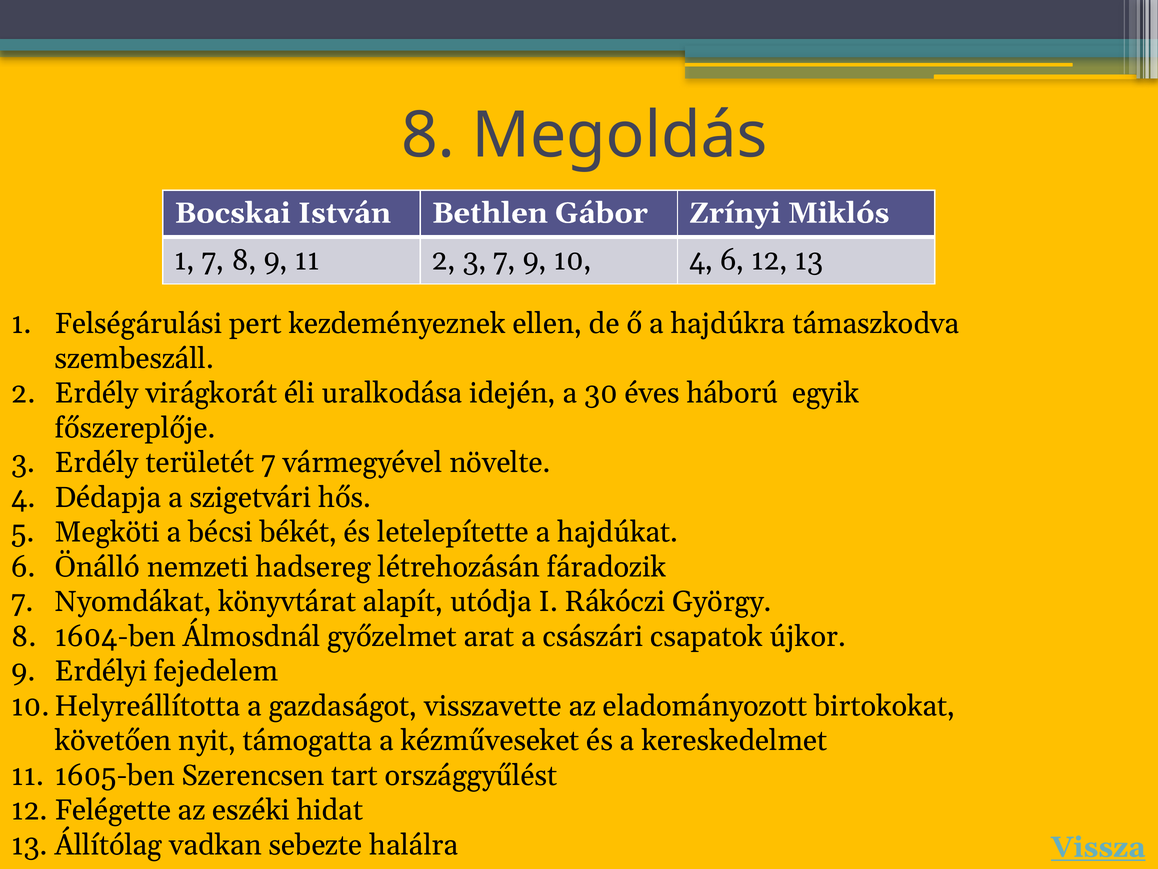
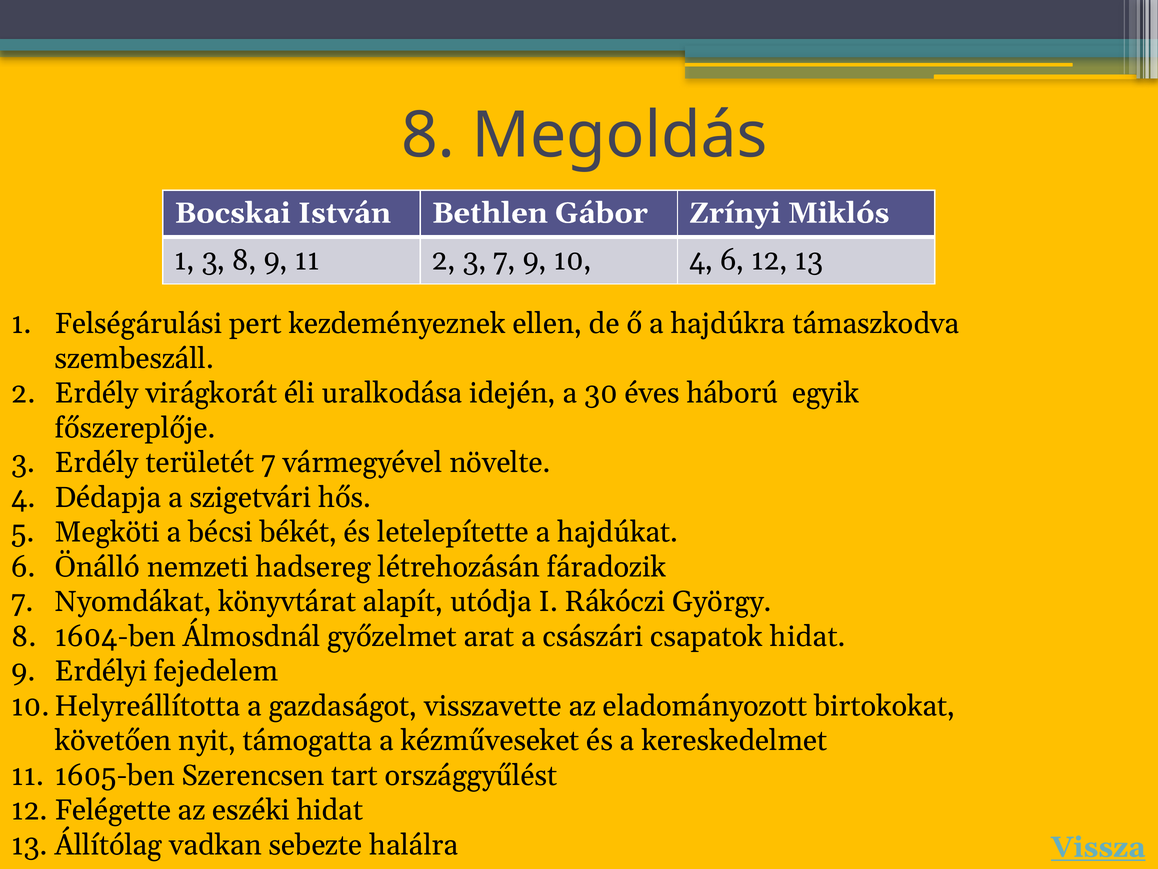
1 7: 7 -> 3
csapatok újkor: újkor -> hidat
